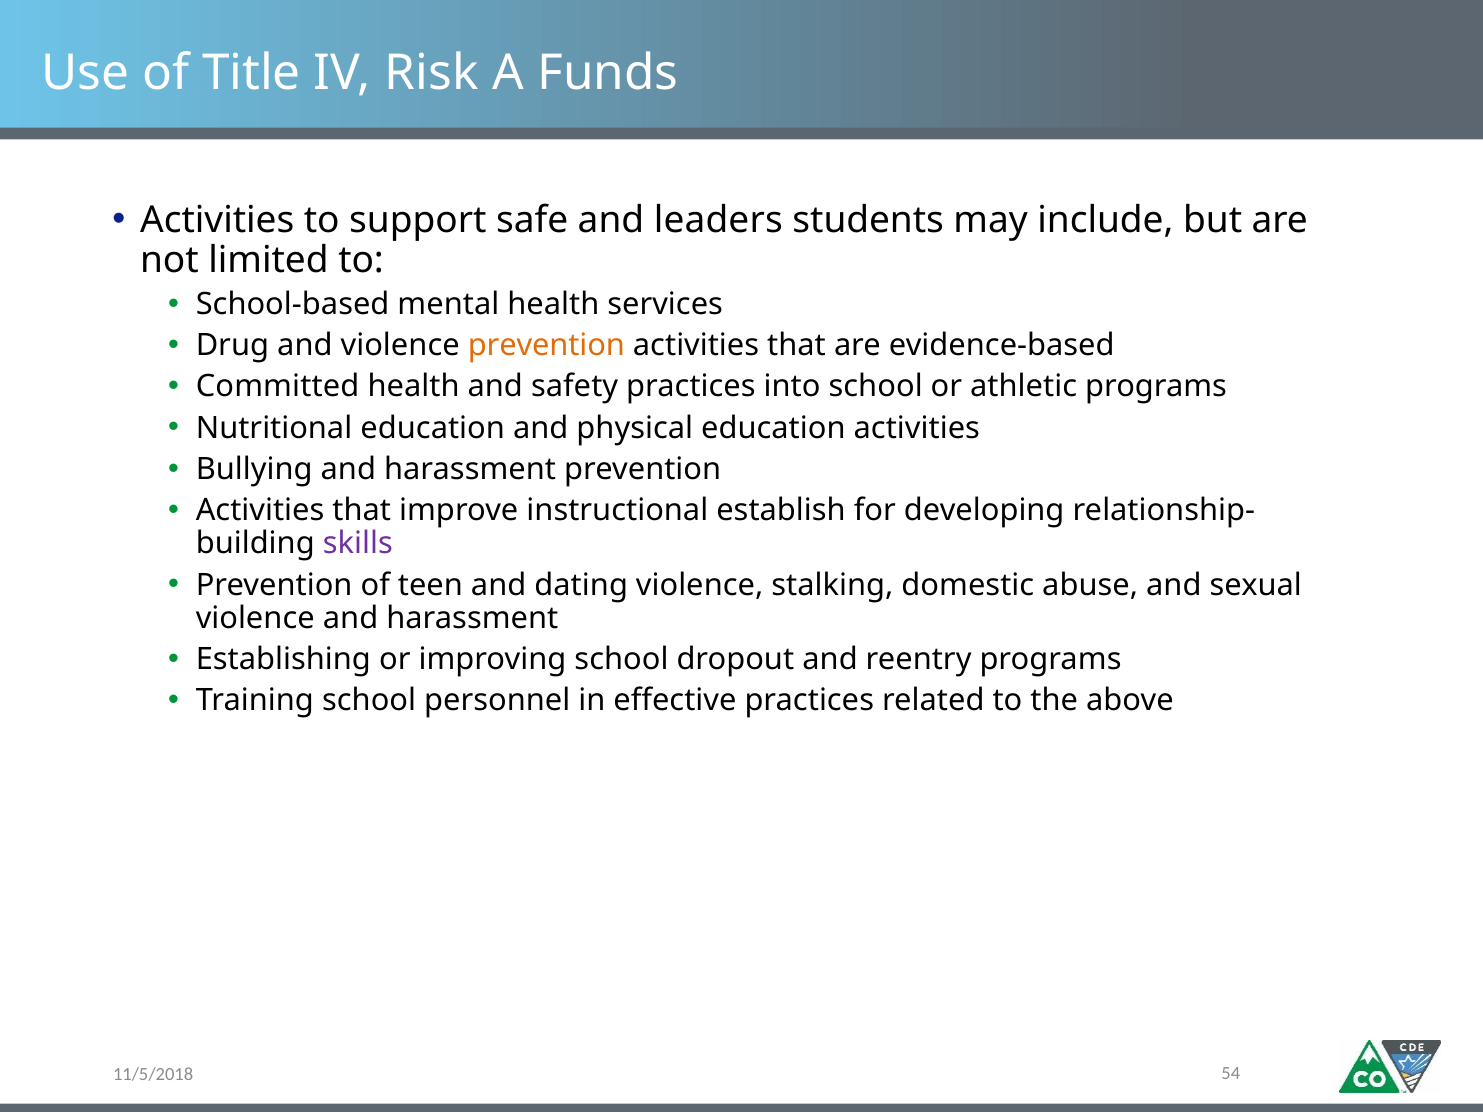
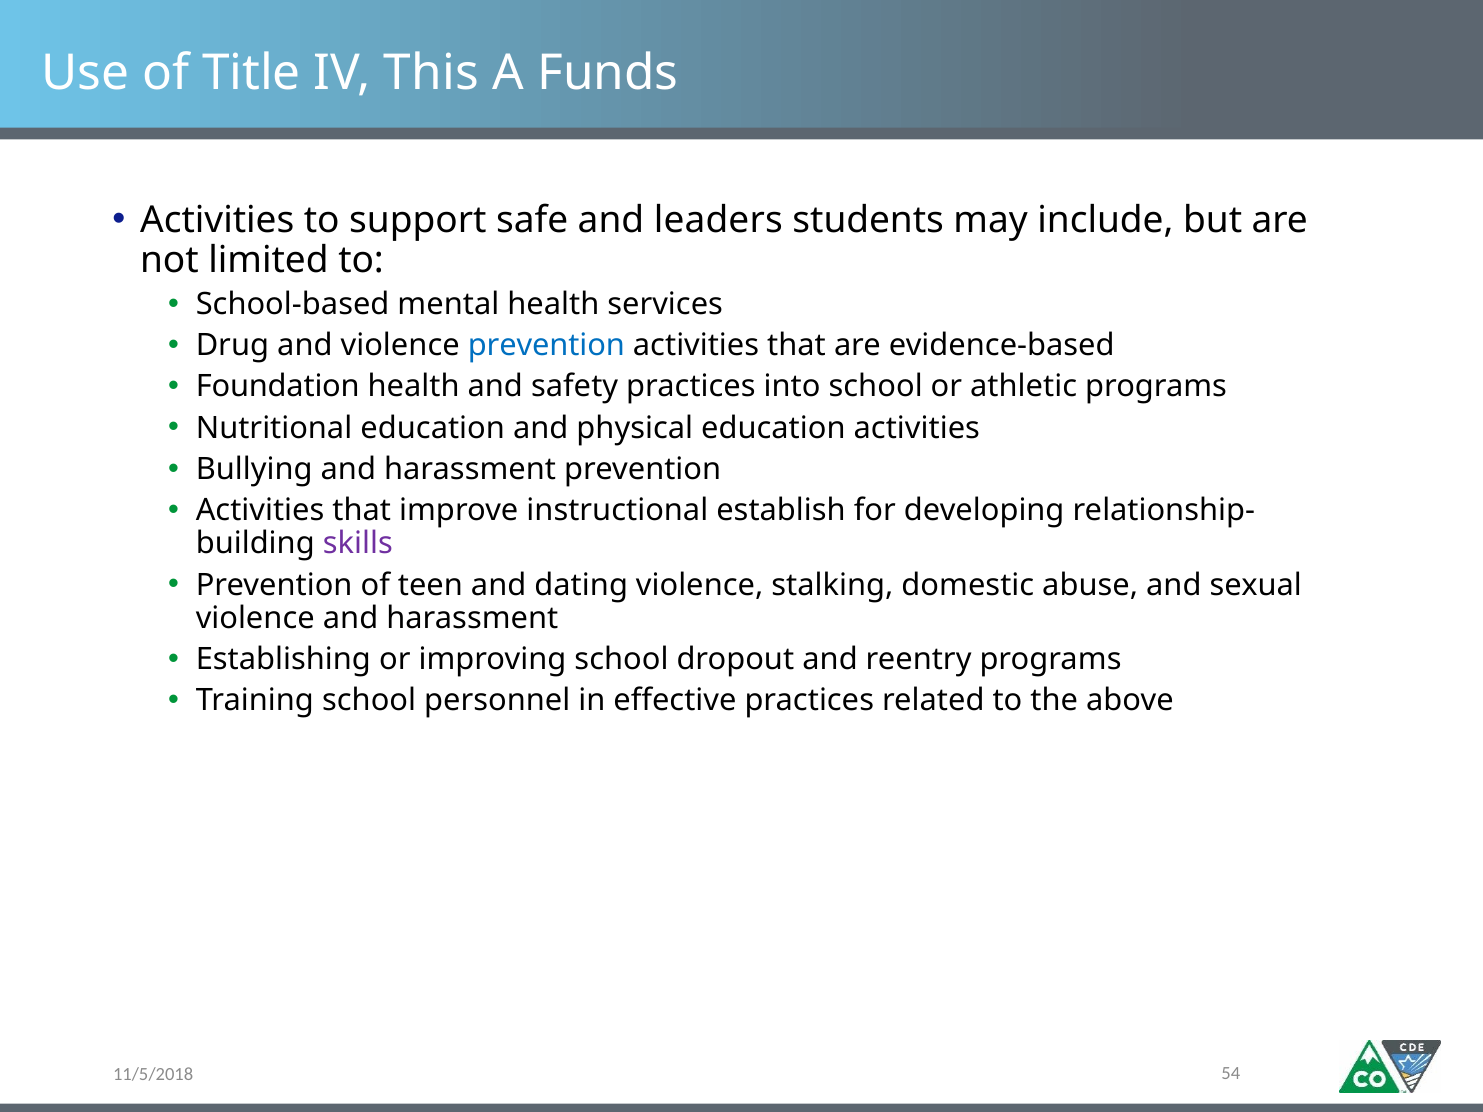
Risk: Risk -> This
prevention at (546, 346) colour: orange -> blue
Committed: Committed -> Foundation
